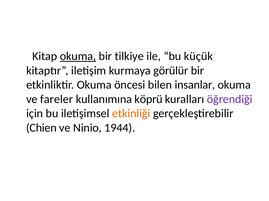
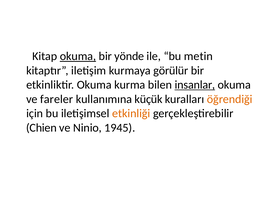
tilkiye: tilkiye -> yönde
küçük: küçük -> metin
öncesi: öncesi -> kurma
insanlar underline: none -> present
köprü: köprü -> küçük
öğrendiği colour: purple -> orange
1944: 1944 -> 1945
